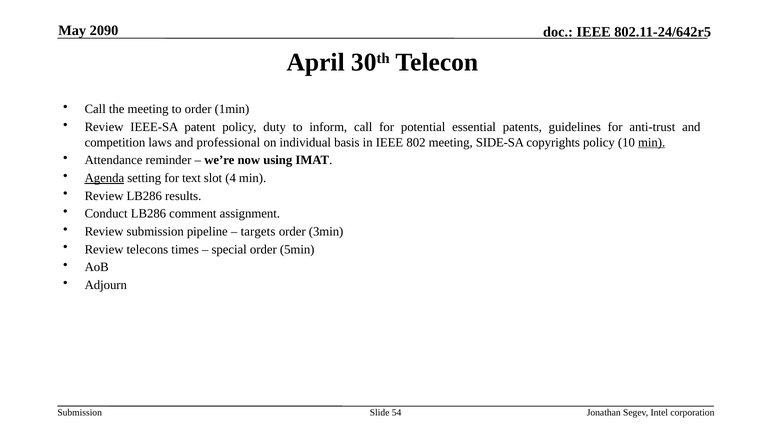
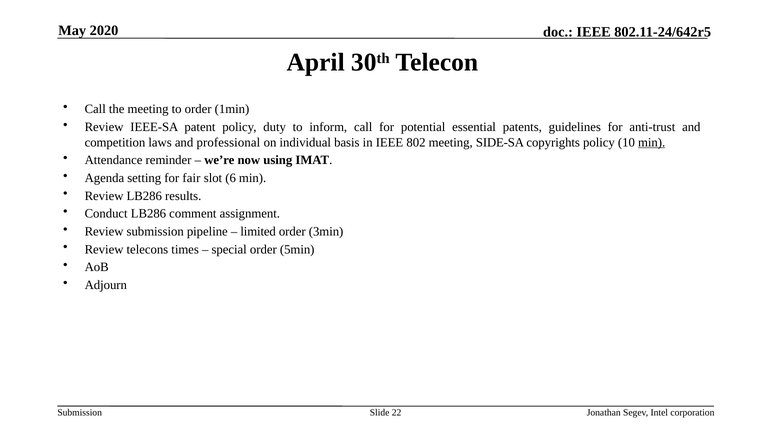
2090: 2090 -> 2020
Agenda underline: present -> none
text: text -> fair
4: 4 -> 6
targets: targets -> limited
54: 54 -> 22
